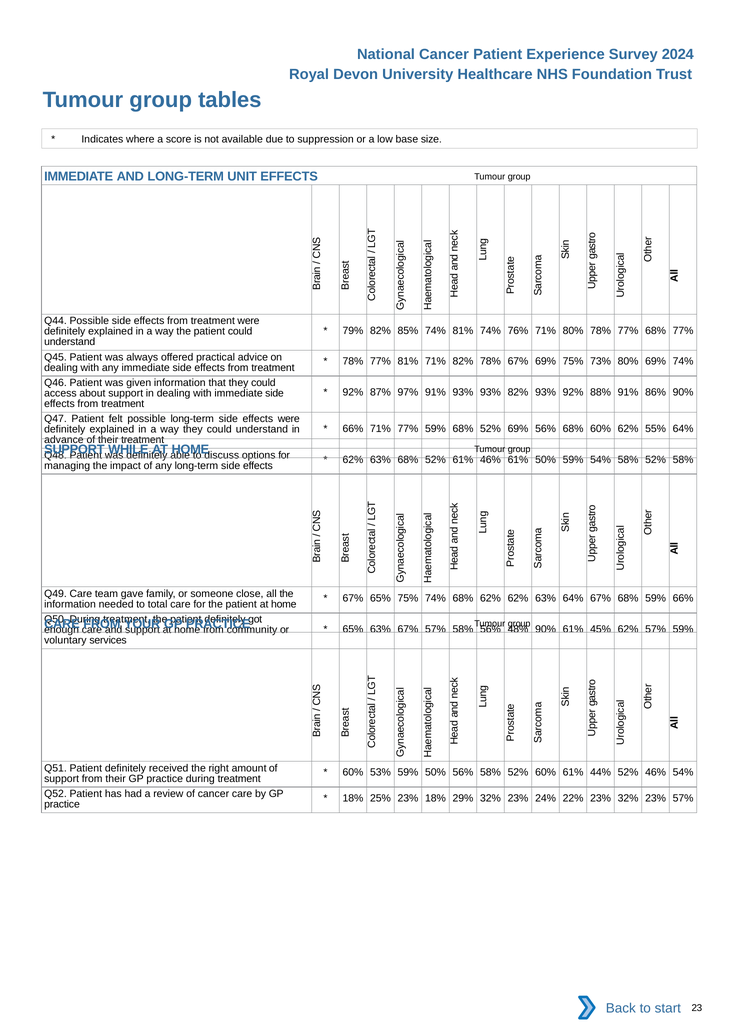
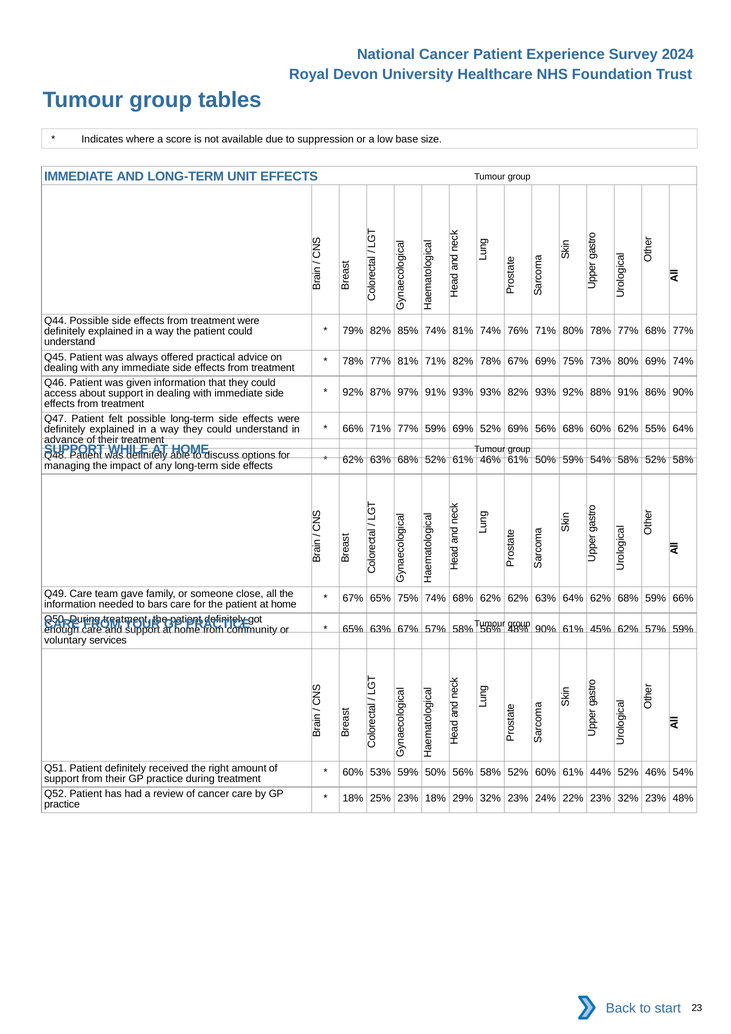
59% 68%: 68% -> 69%
64% 67%: 67% -> 62%
total: total -> bars
23% 57%: 57% -> 48%
